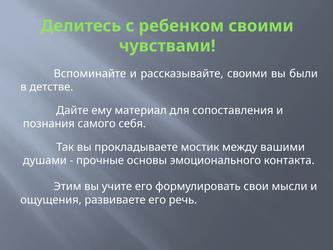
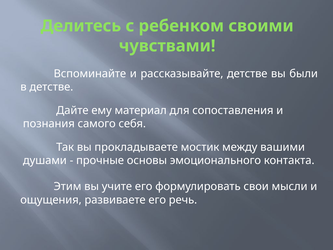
рассказывайте своими: своими -> детстве
